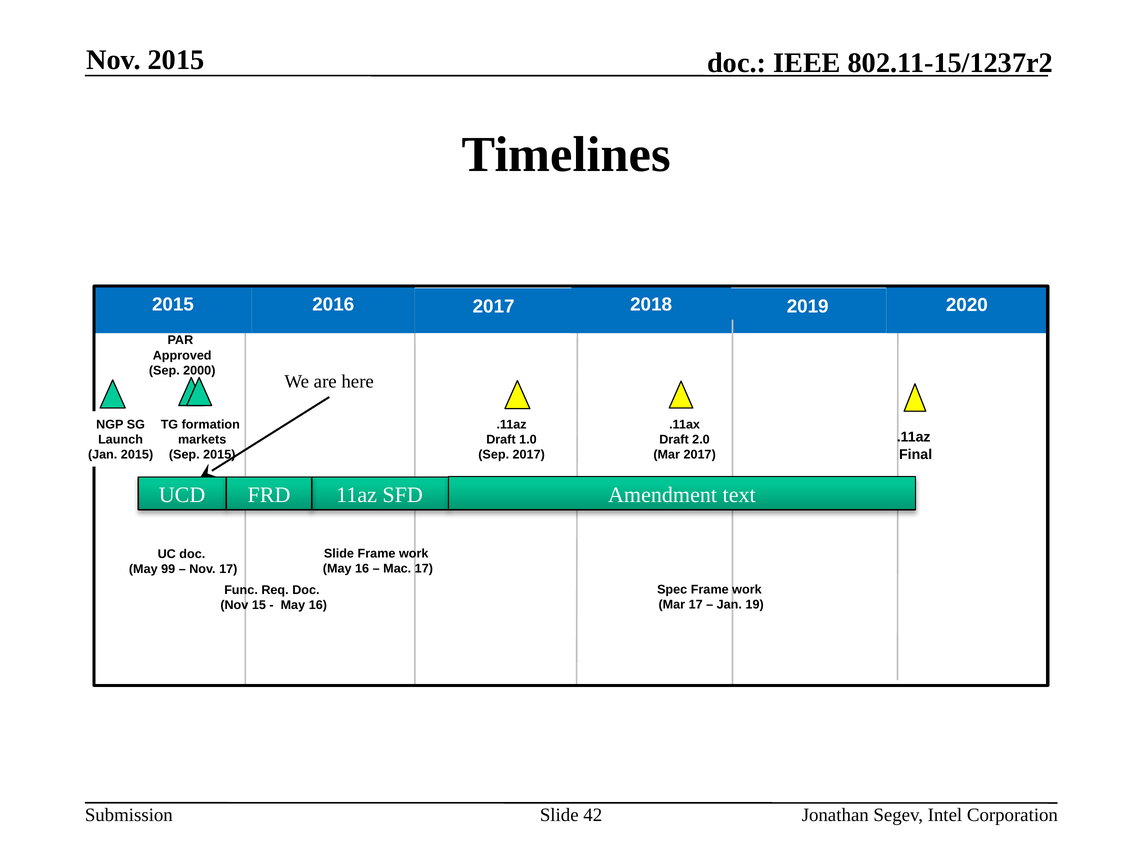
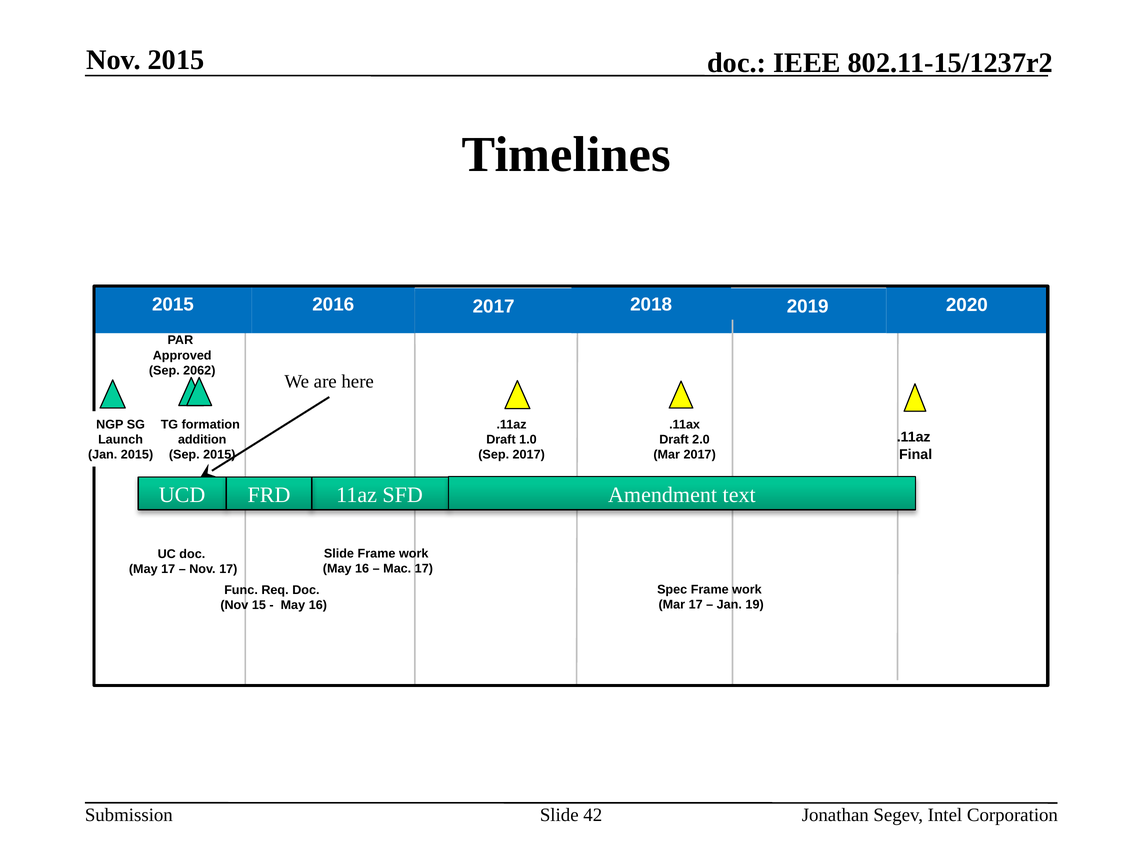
2000: 2000 -> 2062
markets: markets -> addition
May 99: 99 -> 17
